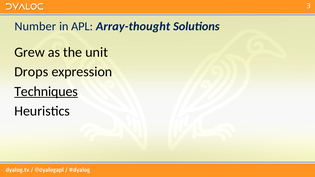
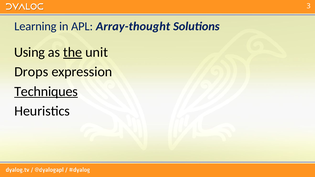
Number: Number -> Learning
Grew: Grew -> Using
the underline: none -> present
